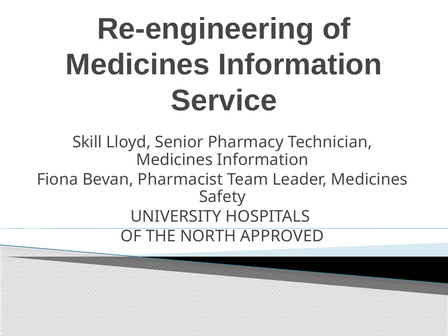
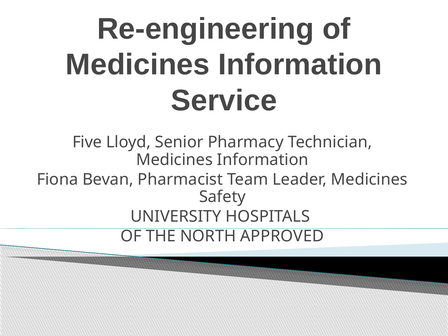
Skill: Skill -> Five
